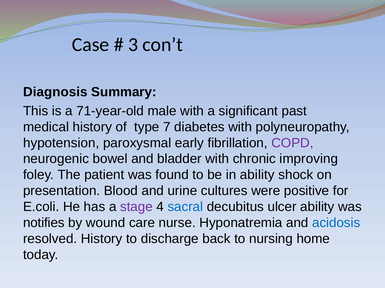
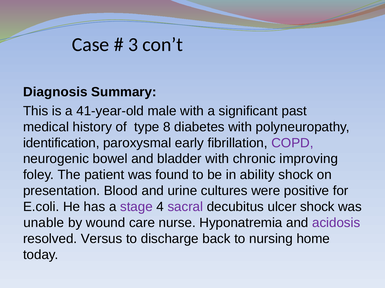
71-year-old: 71-year-old -> 41-year-old
7: 7 -> 8
hypotension: hypotension -> identification
sacral colour: blue -> purple
ulcer ability: ability -> shock
notifies: notifies -> unable
acidosis colour: blue -> purple
resolved History: History -> Versus
